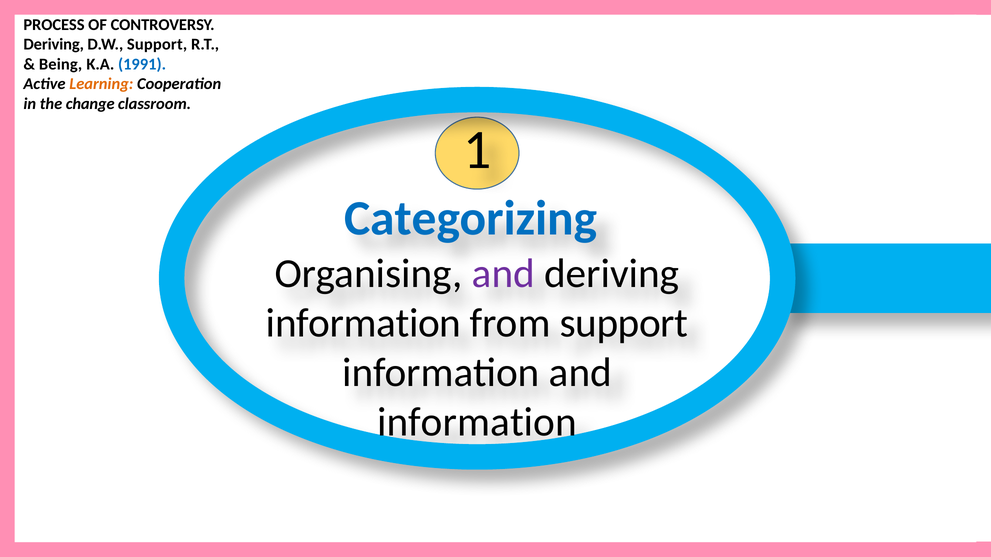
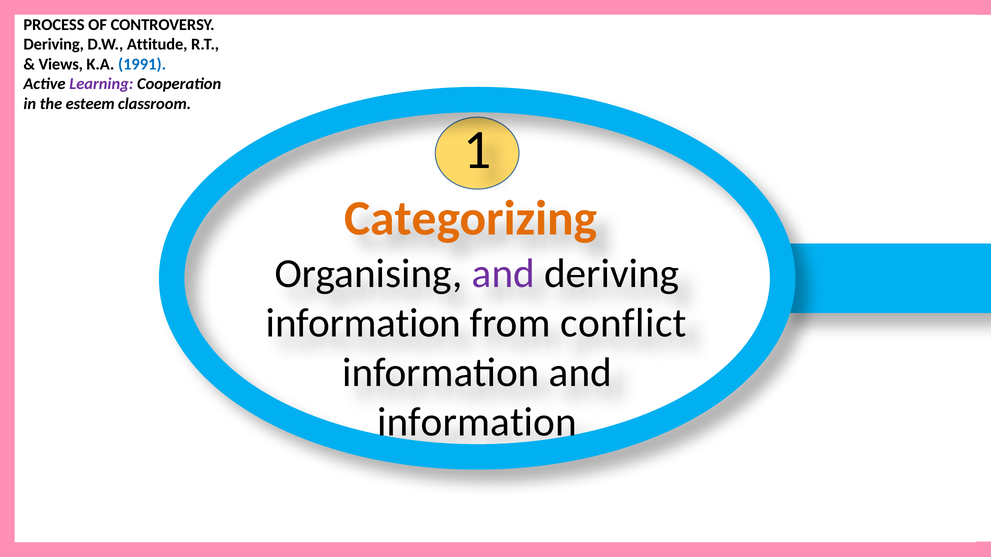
D.W Support: Support -> Attitude
Being: Being -> Views
Learning colour: orange -> purple
change: change -> esteem
Categorizing colour: blue -> orange
from support: support -> conflict
